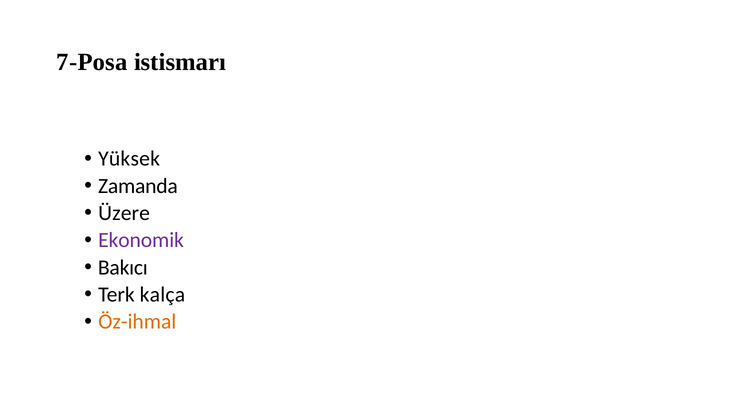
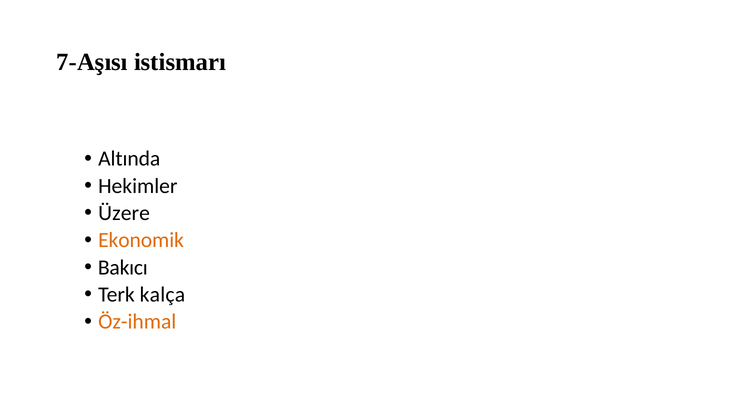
7-Posa: 7-Posa -> 7-Aşısı
Yüksek: Yüksek -> Altında
Zamanda: Zamanda -> Hekimler
Ekonomik colour: purple -> orange
